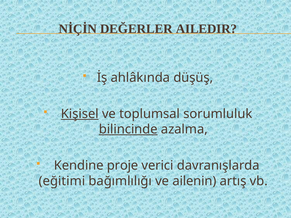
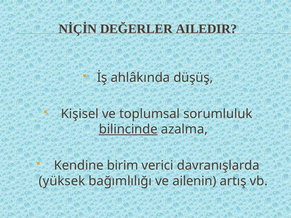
Kişisel underline: present -> none
proje: proje -> birim
eğitimi: eğitimi -> yüksek
